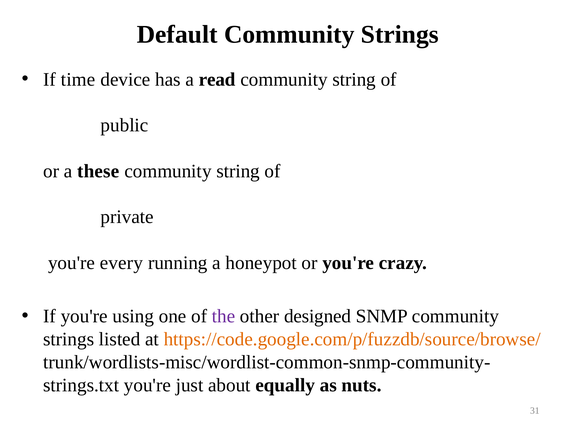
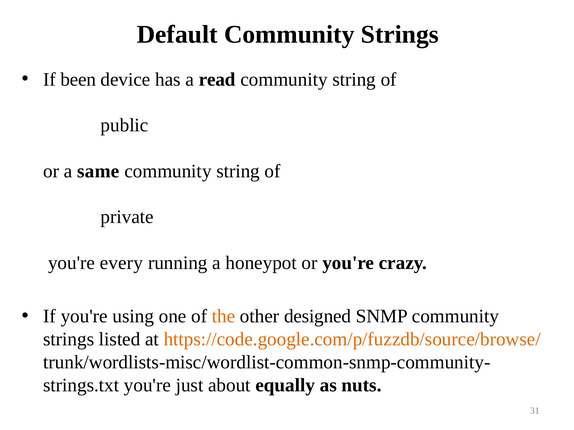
time: time -> been
these: these -> same
the colour: purple -> orange
